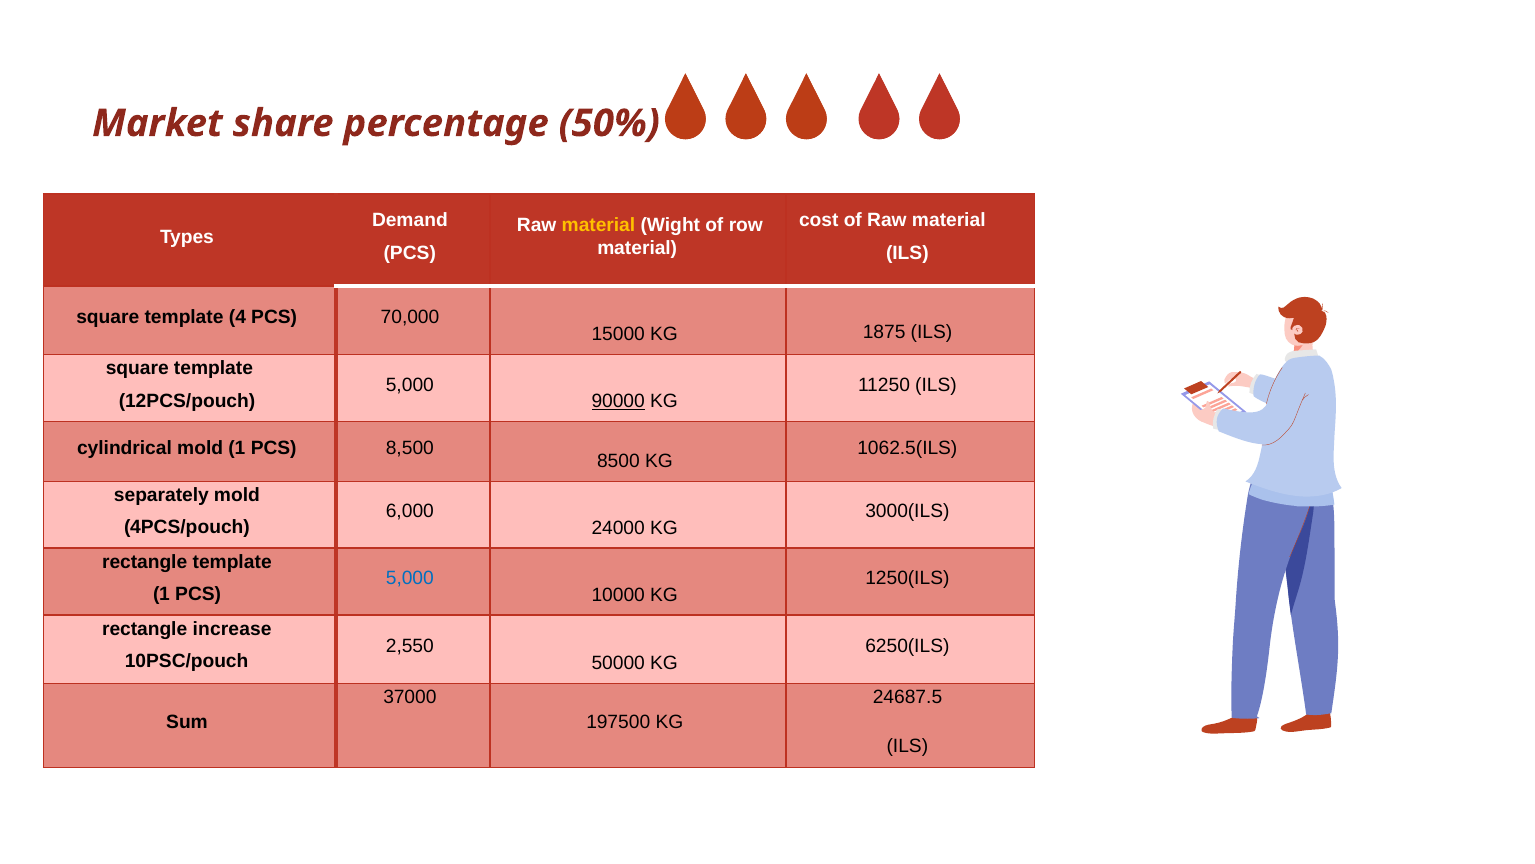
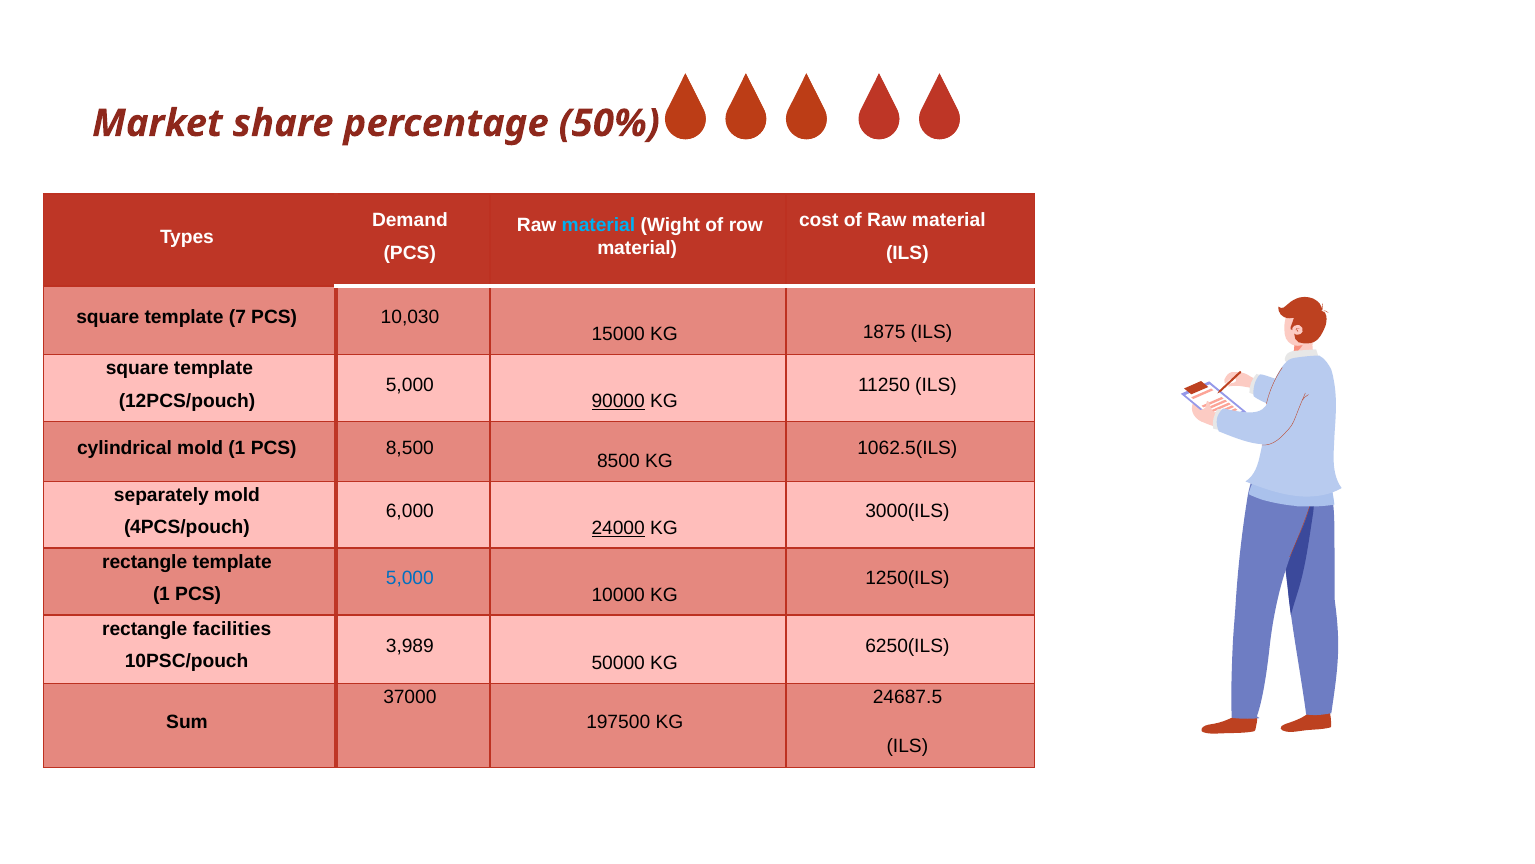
material at (598, 225) colour: yellow -> light blue
4: 4 -> 7
70,000: 70,000 -> 10,030
24000 underline: none -> present
increase: increase -> facilities
2,550: 2,550 -> 3,989
